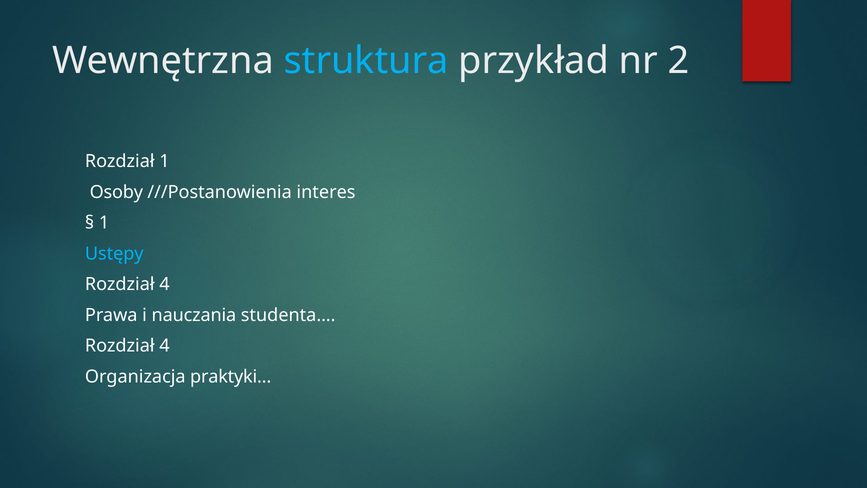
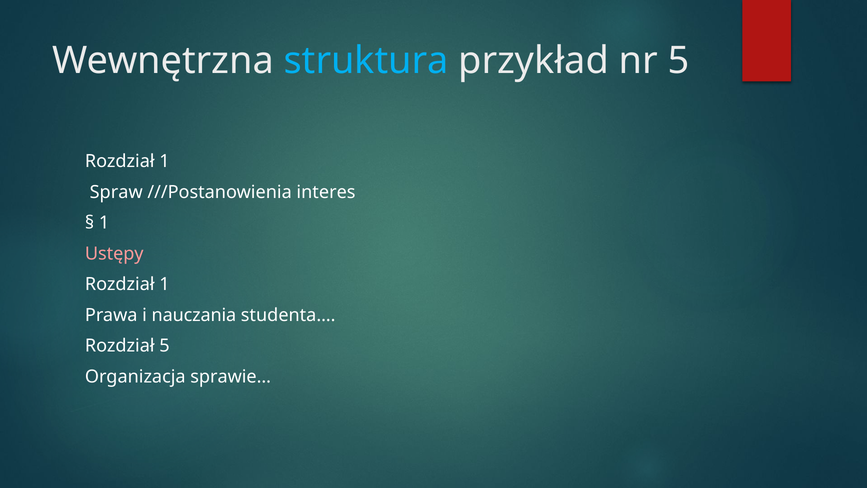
nr 2: 2 -> 5
Osoby: Osoby -> Spraw
Ustępy colour: light blue -> pink
4 at (164, 284): 4 -> 1
4 at (164, 346): 4 -> 5
praktyki…: praktyki… -> sprawie…
